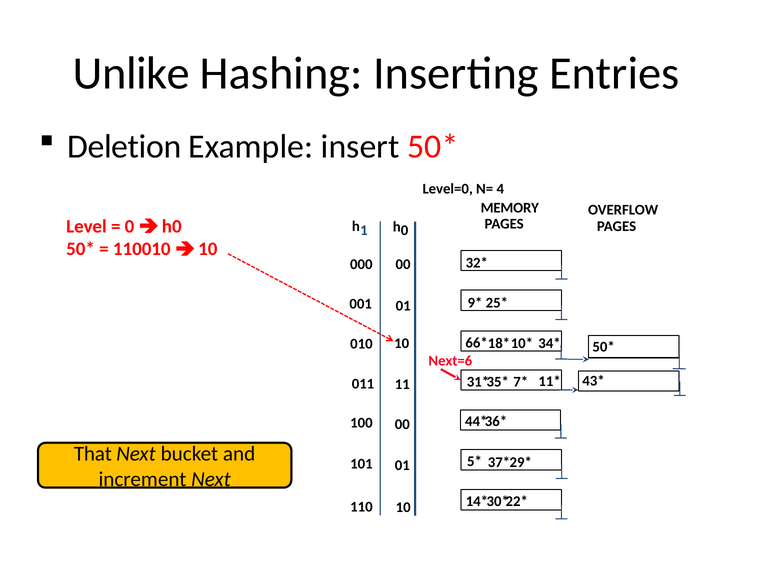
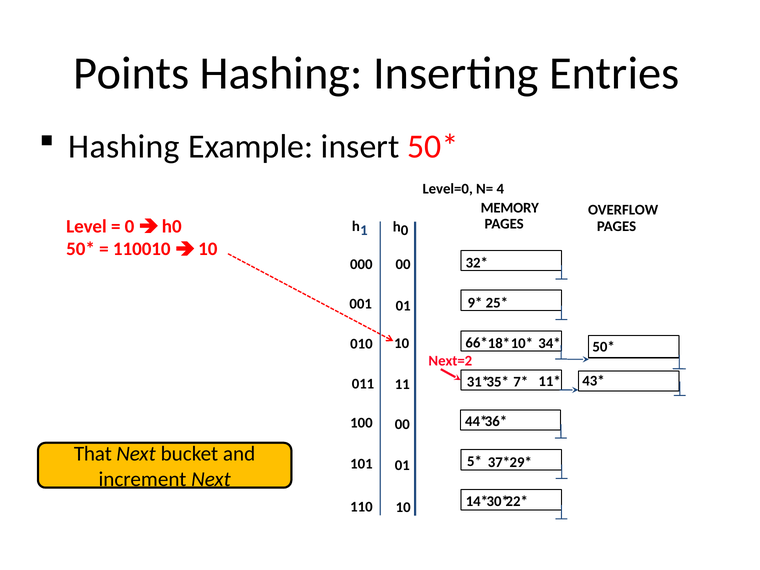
Unlike: Unlike -> Points
Deletion at (124, 147): Deletion -> Hashing
Next=6: Next=6 -> Next=2
